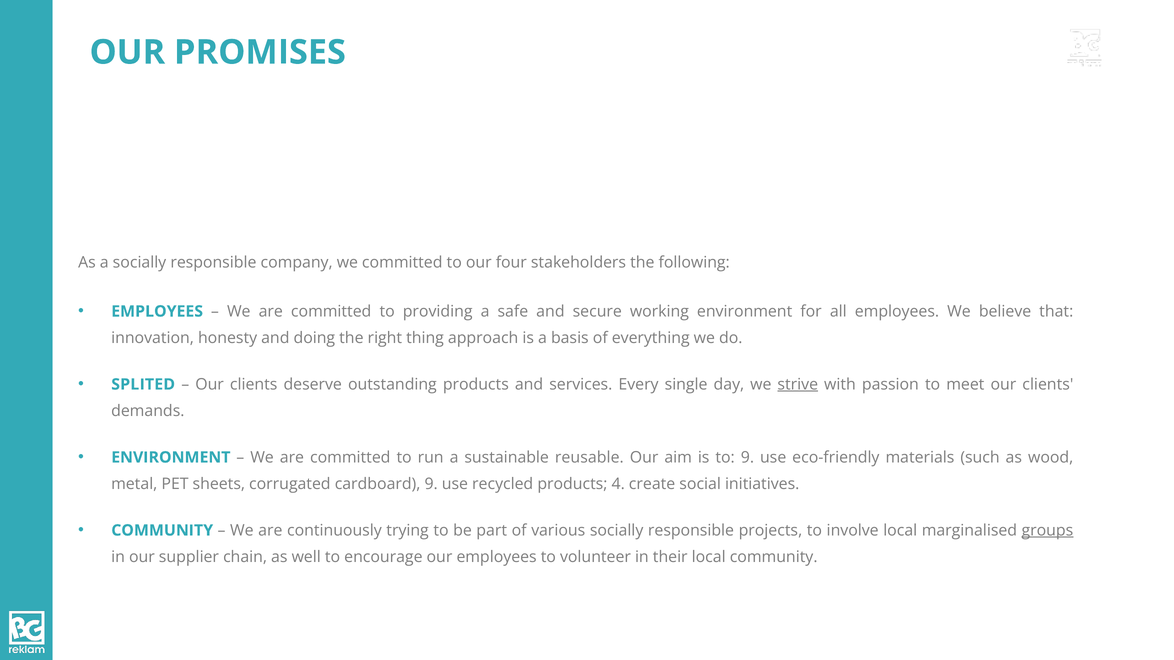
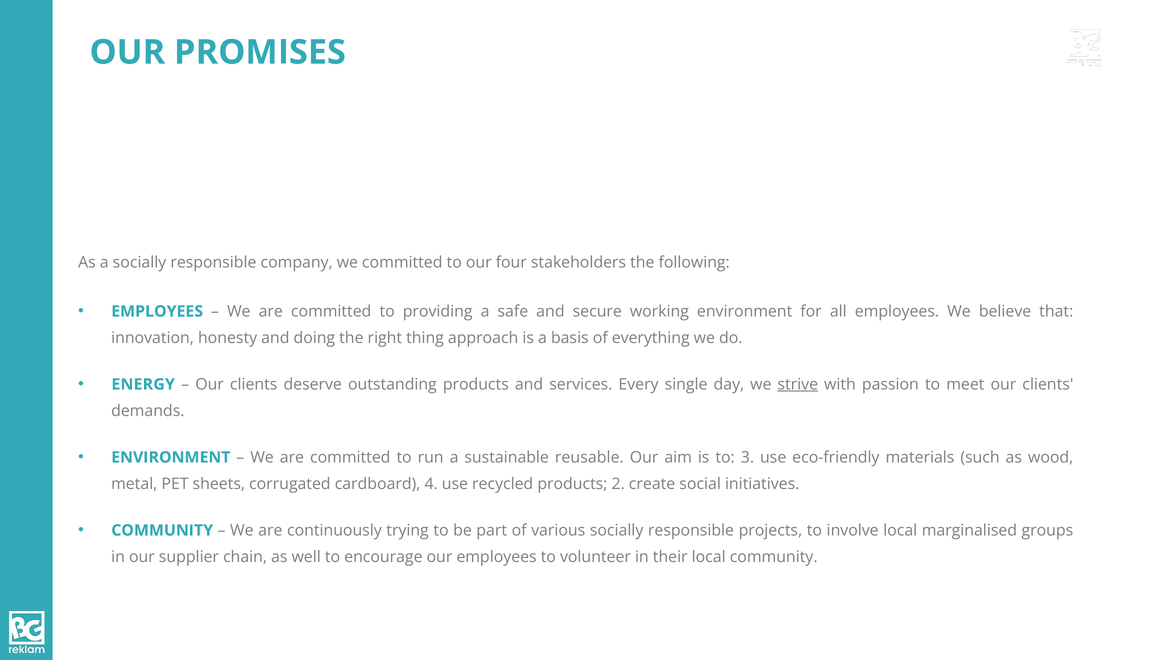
SPLITED: SPLITED -> ENERGY
to 9: 9 -> 3
cardboard 9: 9 -> 4
4: 4 -> 2
groups underline: present -> none
